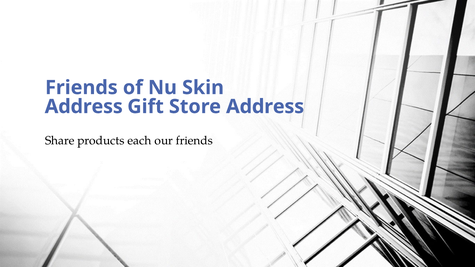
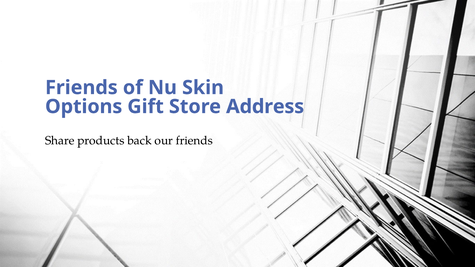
Address at (84, 107): Address -> Options
each: each -> back
